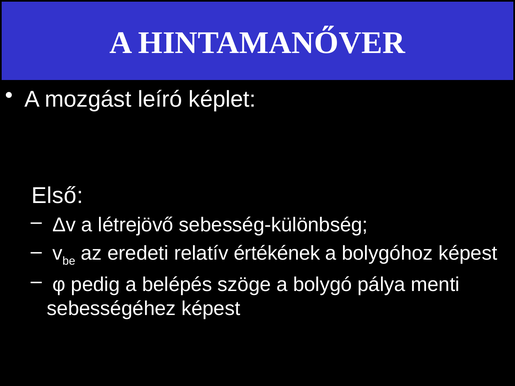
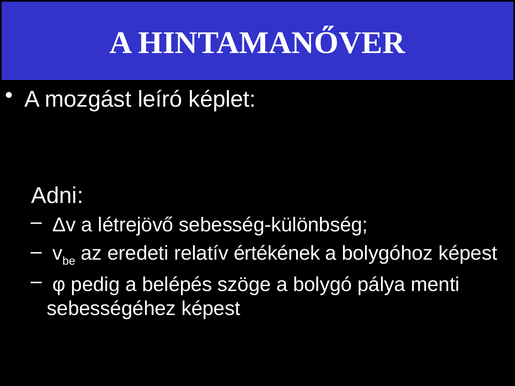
Első: Első -> Adni
